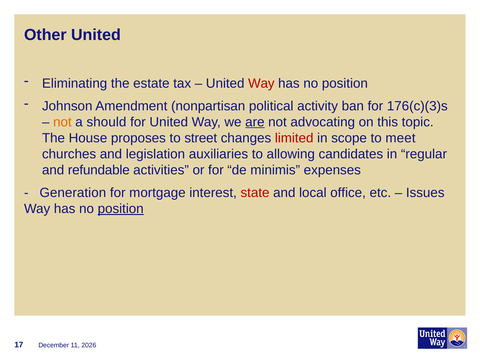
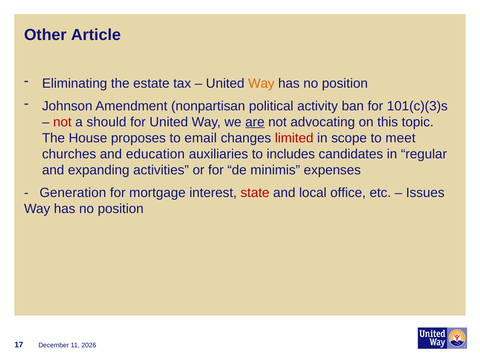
Other United: United -> Article
Way at (261, 83) colour: red -> orange
176(c)(3)s: 176(c)(3)s -> 101(c)(3)s
not at (62, 122) colour: orange -> red
street: street -> email
legislation: legislation -> education
allowing: allowing -> includes
refundable: refundable -> expanding
position at (121, 209) underline: present -> none
